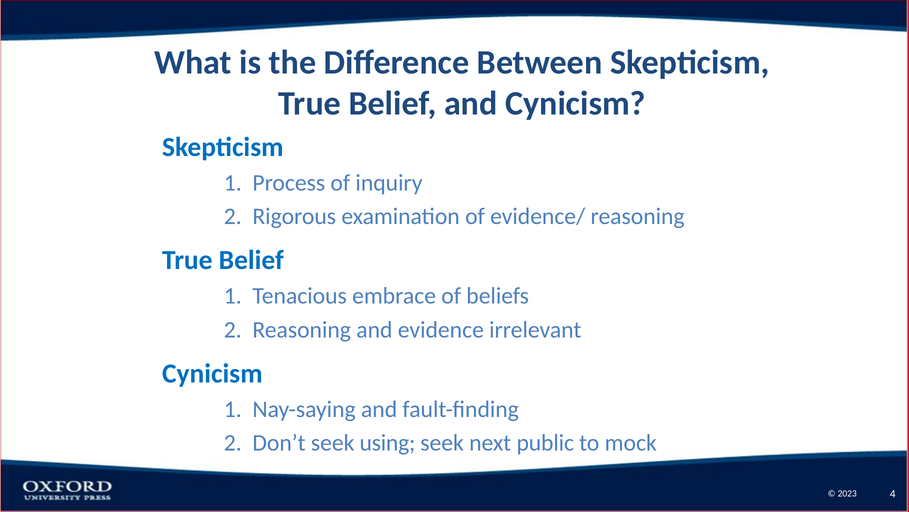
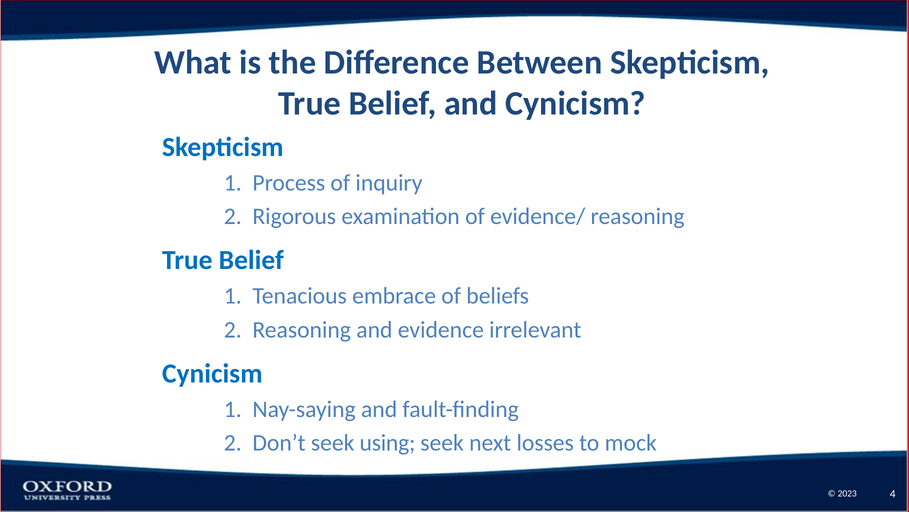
public: public -> losses
